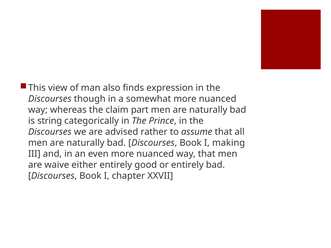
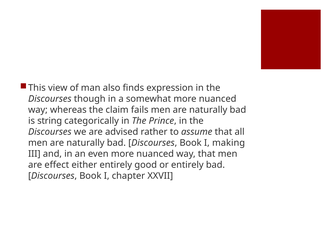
part: part -> fails
waive: waive -> effect
